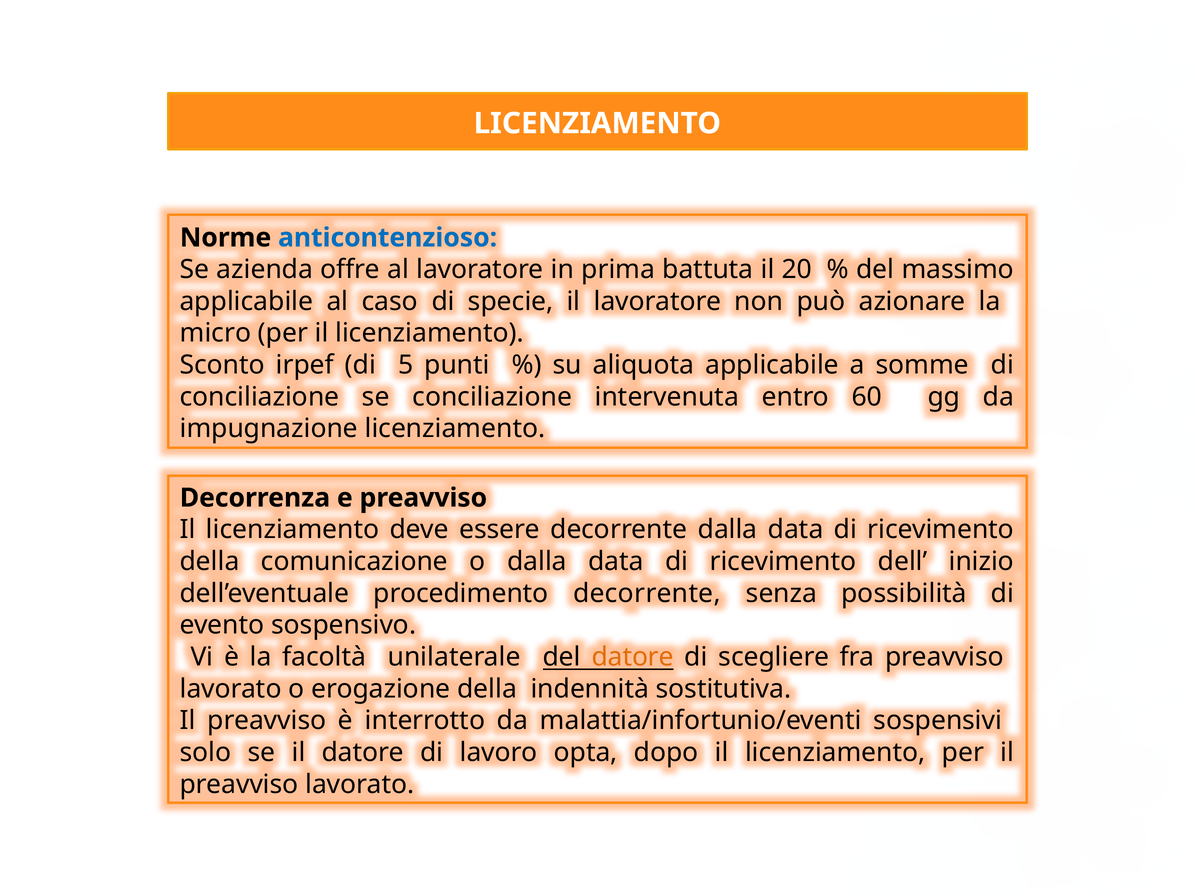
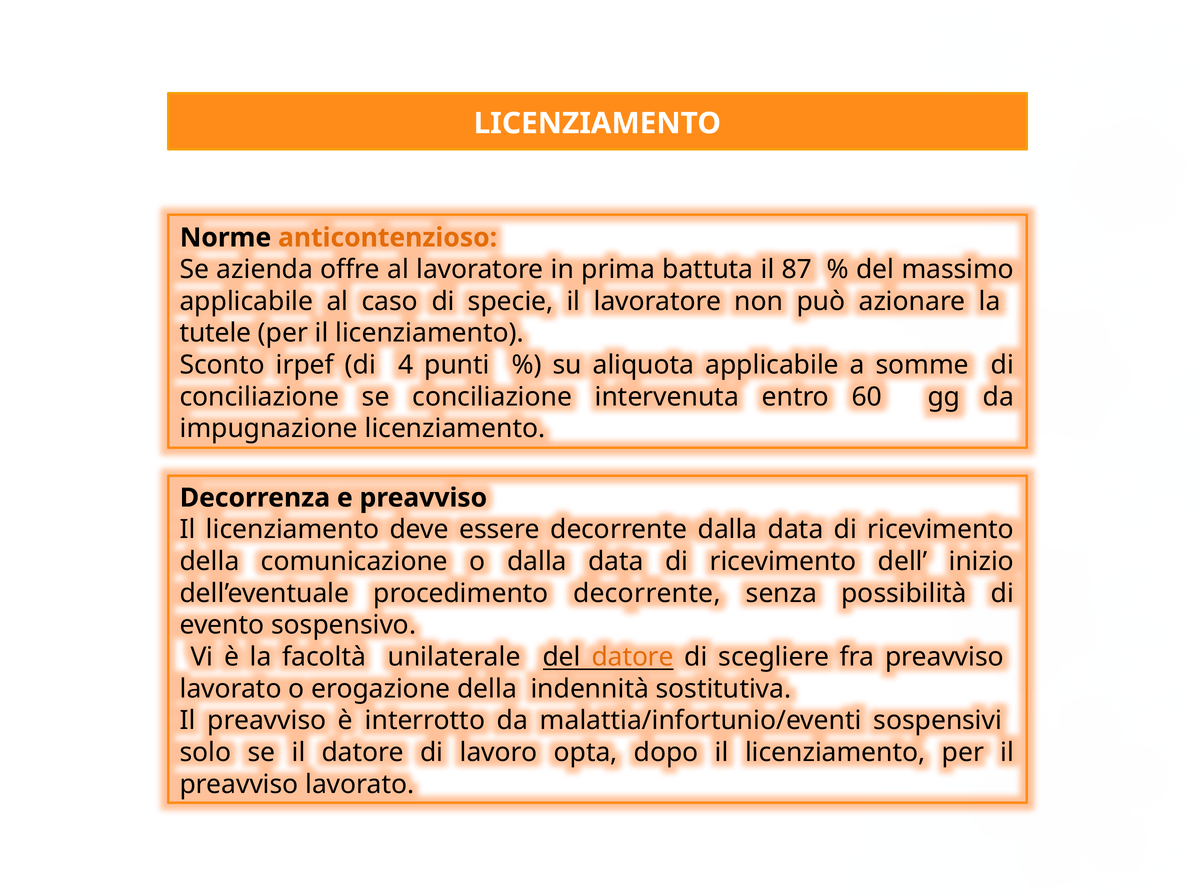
anticontenzioso colour: blue -> orange
20: 20 -> 87
micro: micro -> tutele
5: 5 -> 4
